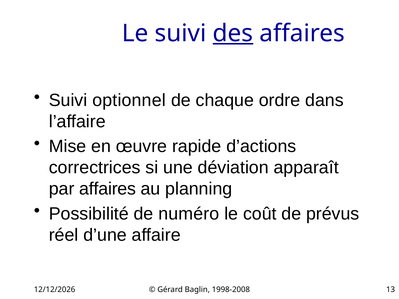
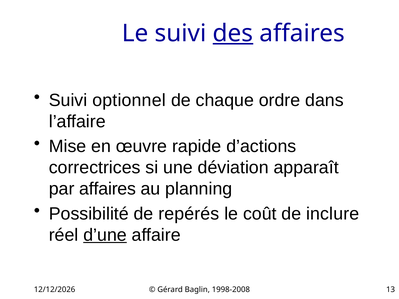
numéro: numéro -> repérés
prévus: prévus -> inclure
d’une underline: none -> present
